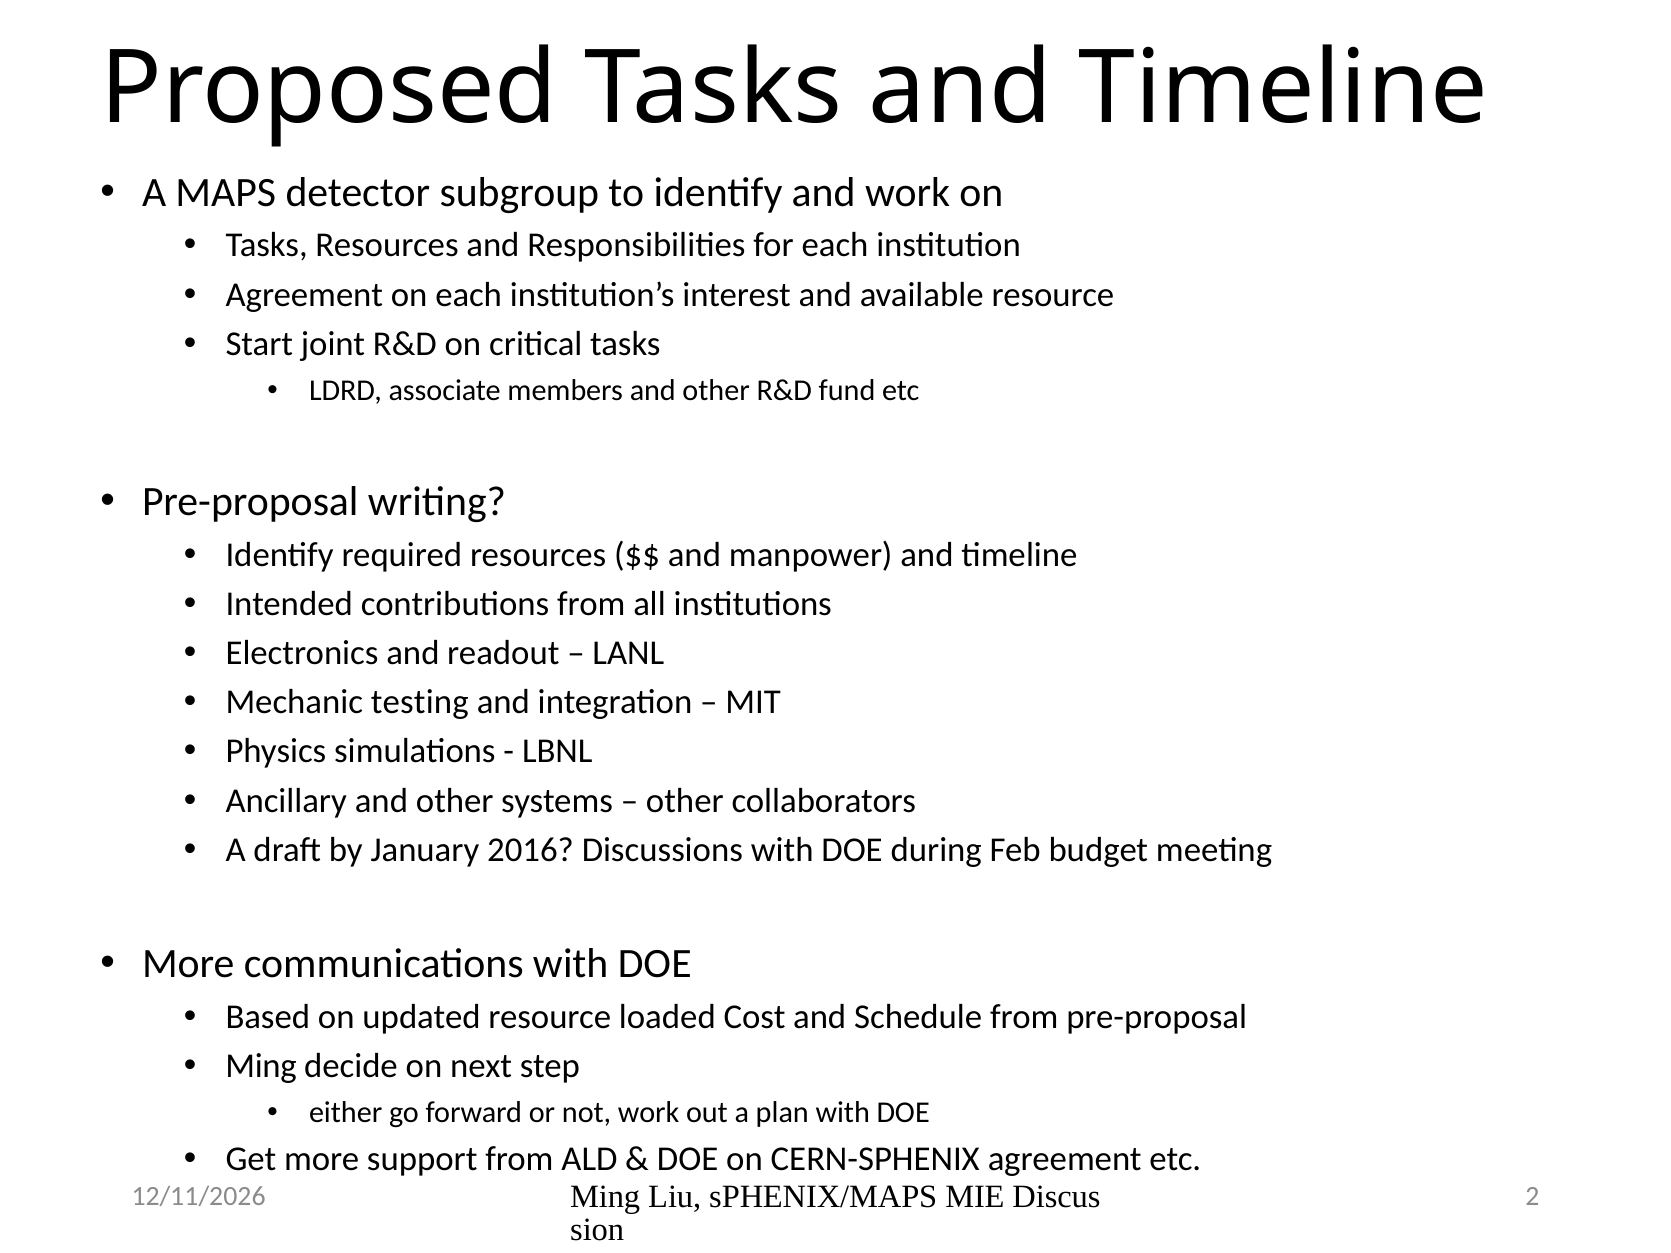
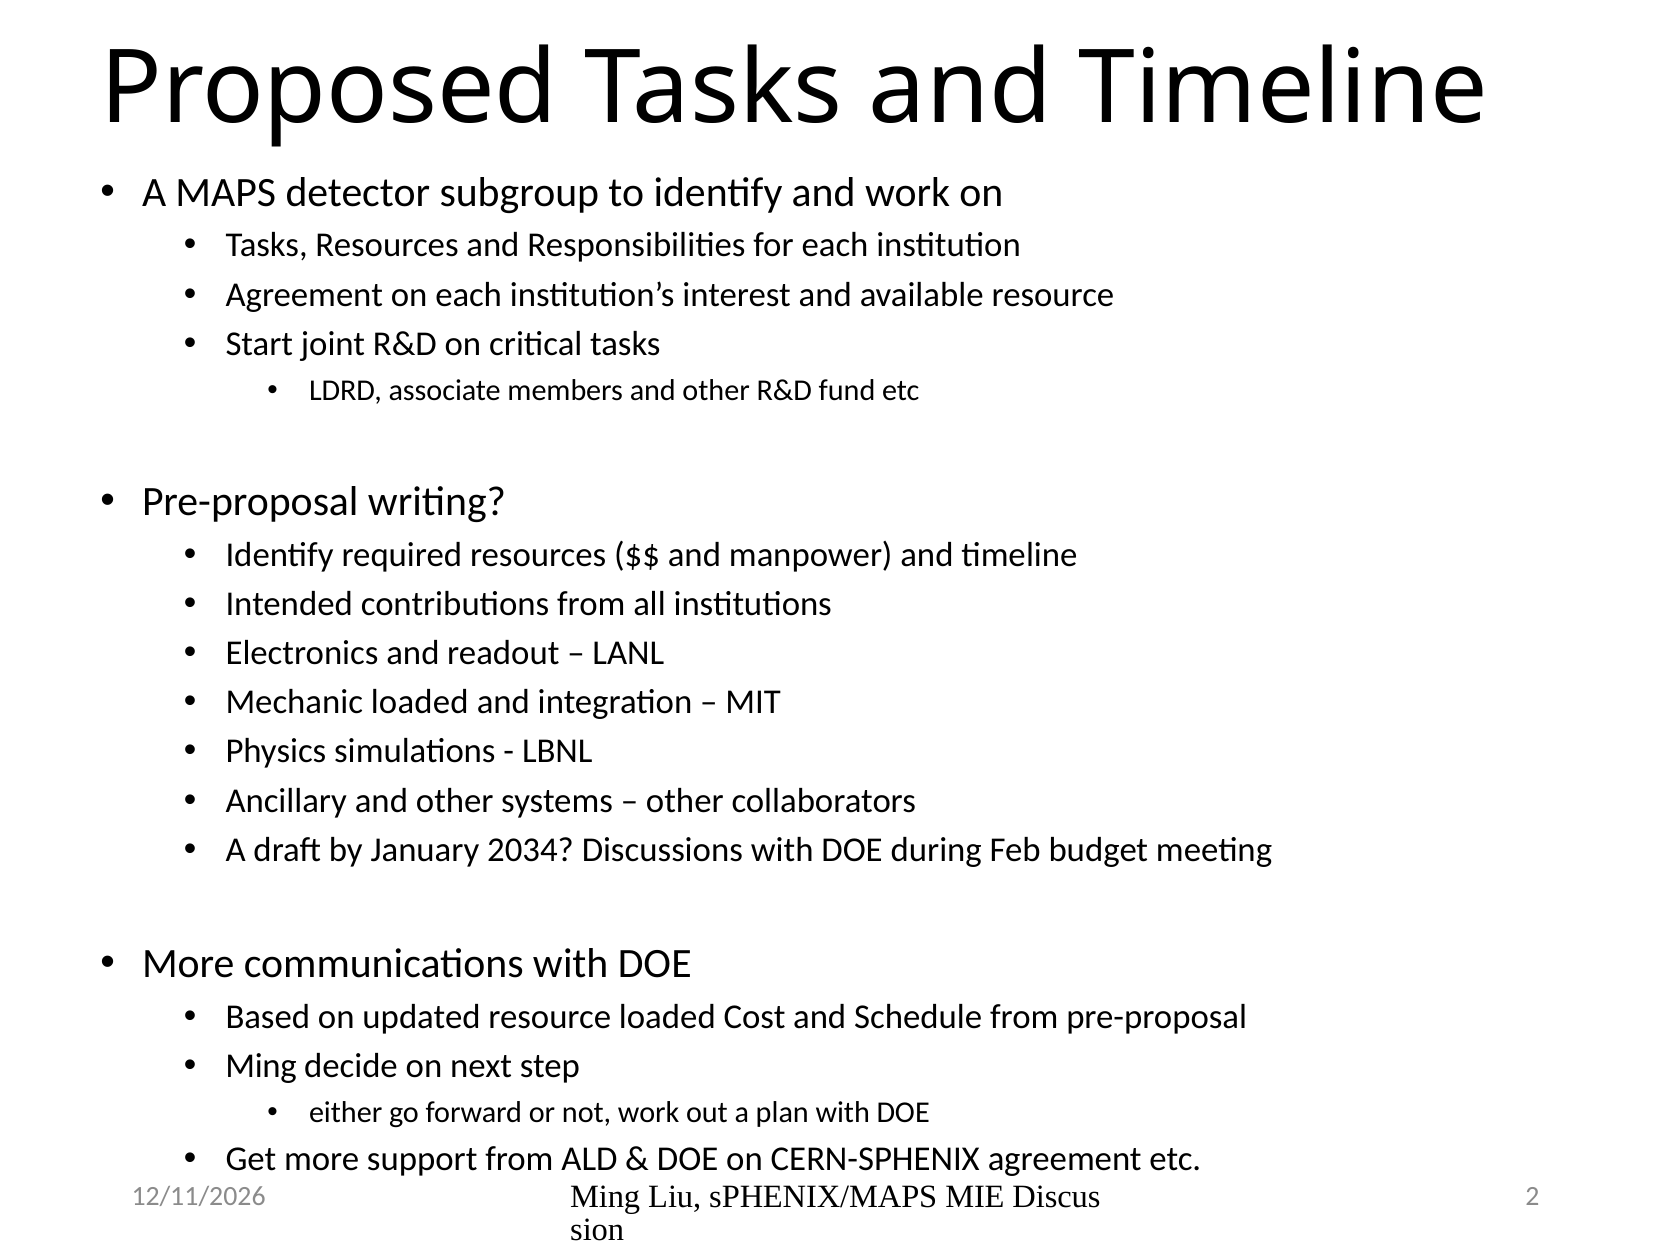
Mechanic testing: testing -> loaded
2016: 2016 -> 2034
